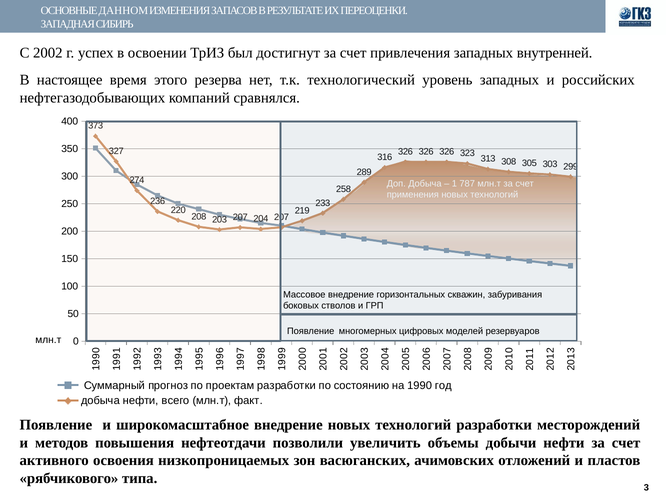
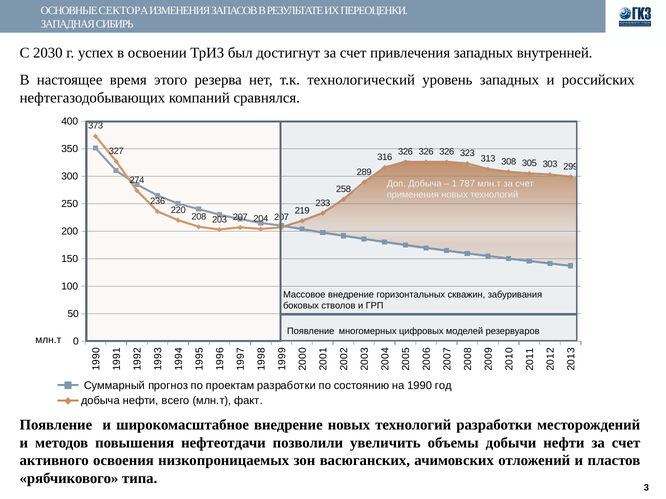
ДАННОМ: ДАННОМ -> СЕКТОРА
2002: 2002 -> 2030
